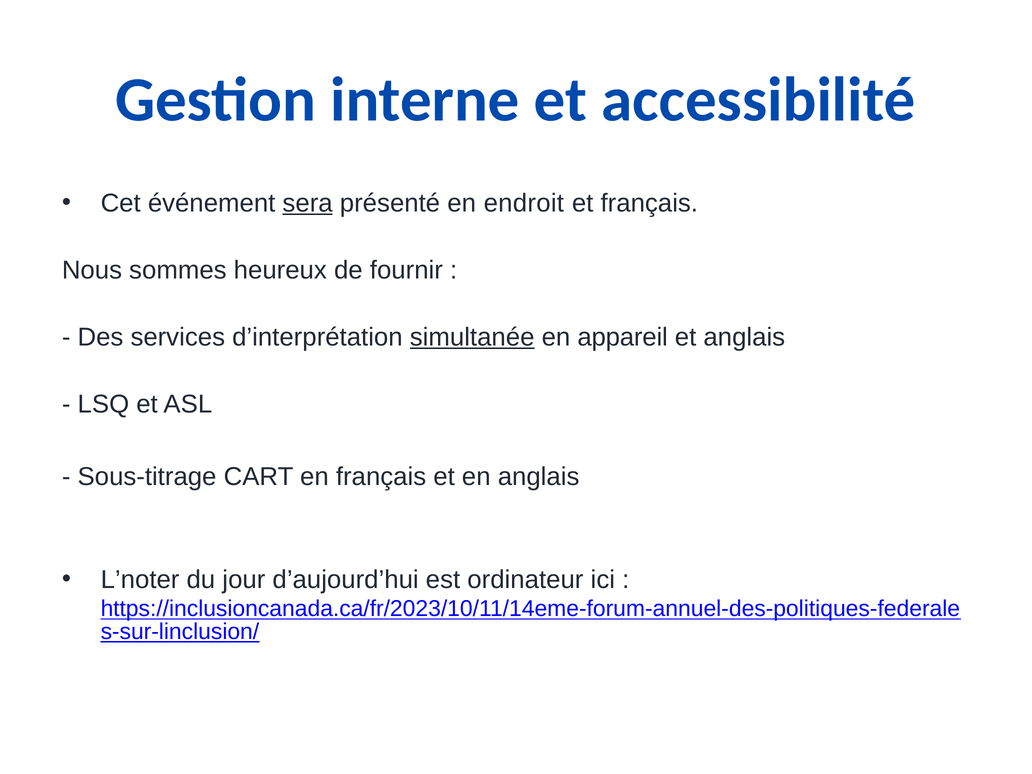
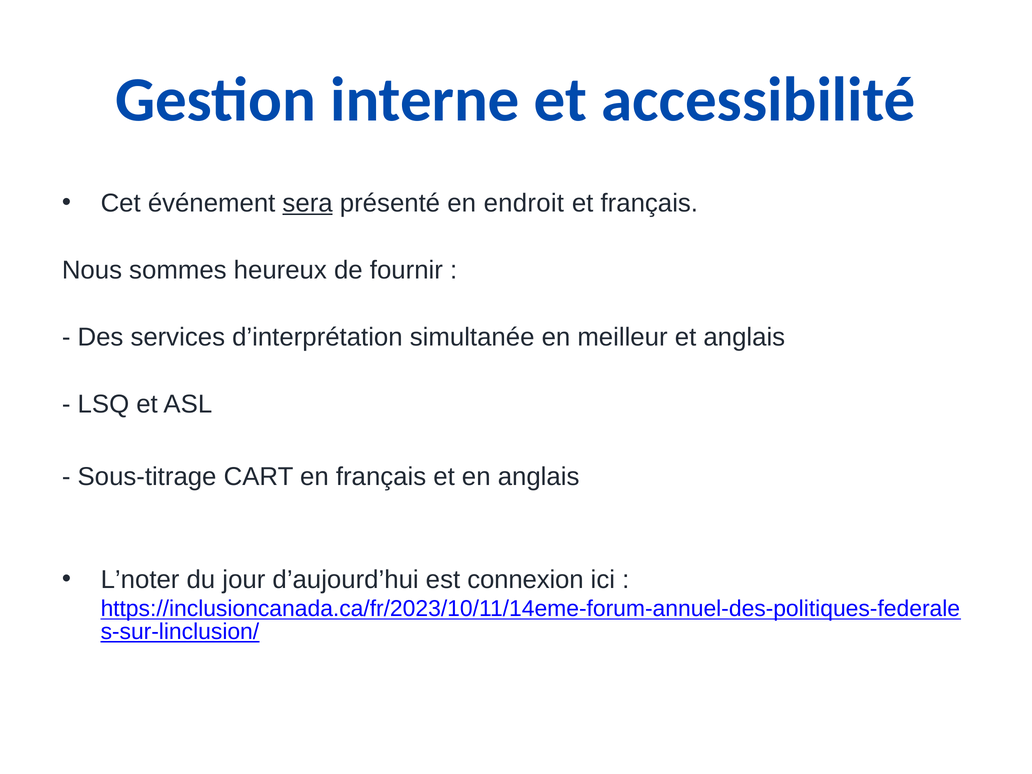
simultanée underline: present -> none
appareil: appareil -> meilleur
ordinateur: ordinateur -> connexion
